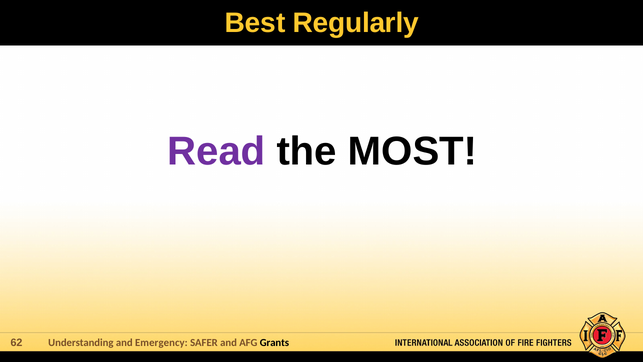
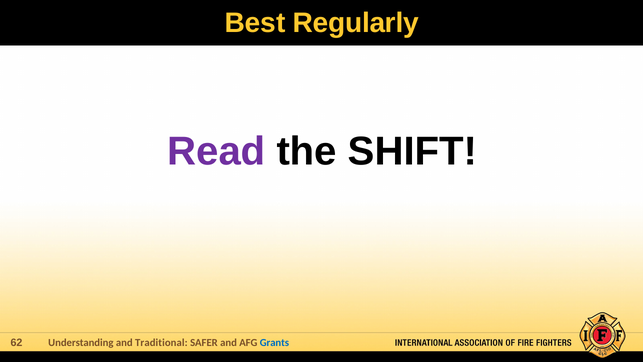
MOST: MOST -> SHIFT
Emergency: Emergency -> Traditional
Grants colour: black -> blue
